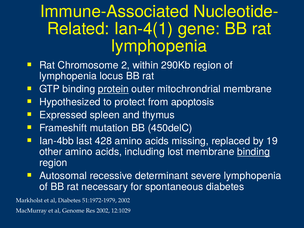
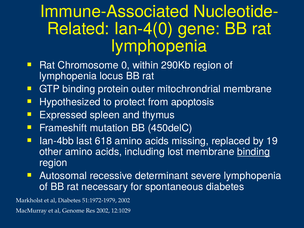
Ian-4(1: Ian-4(1 -> Ian-4(0
2: 2 -> 0
protein underline: present -> none
428: 428 -> 618
